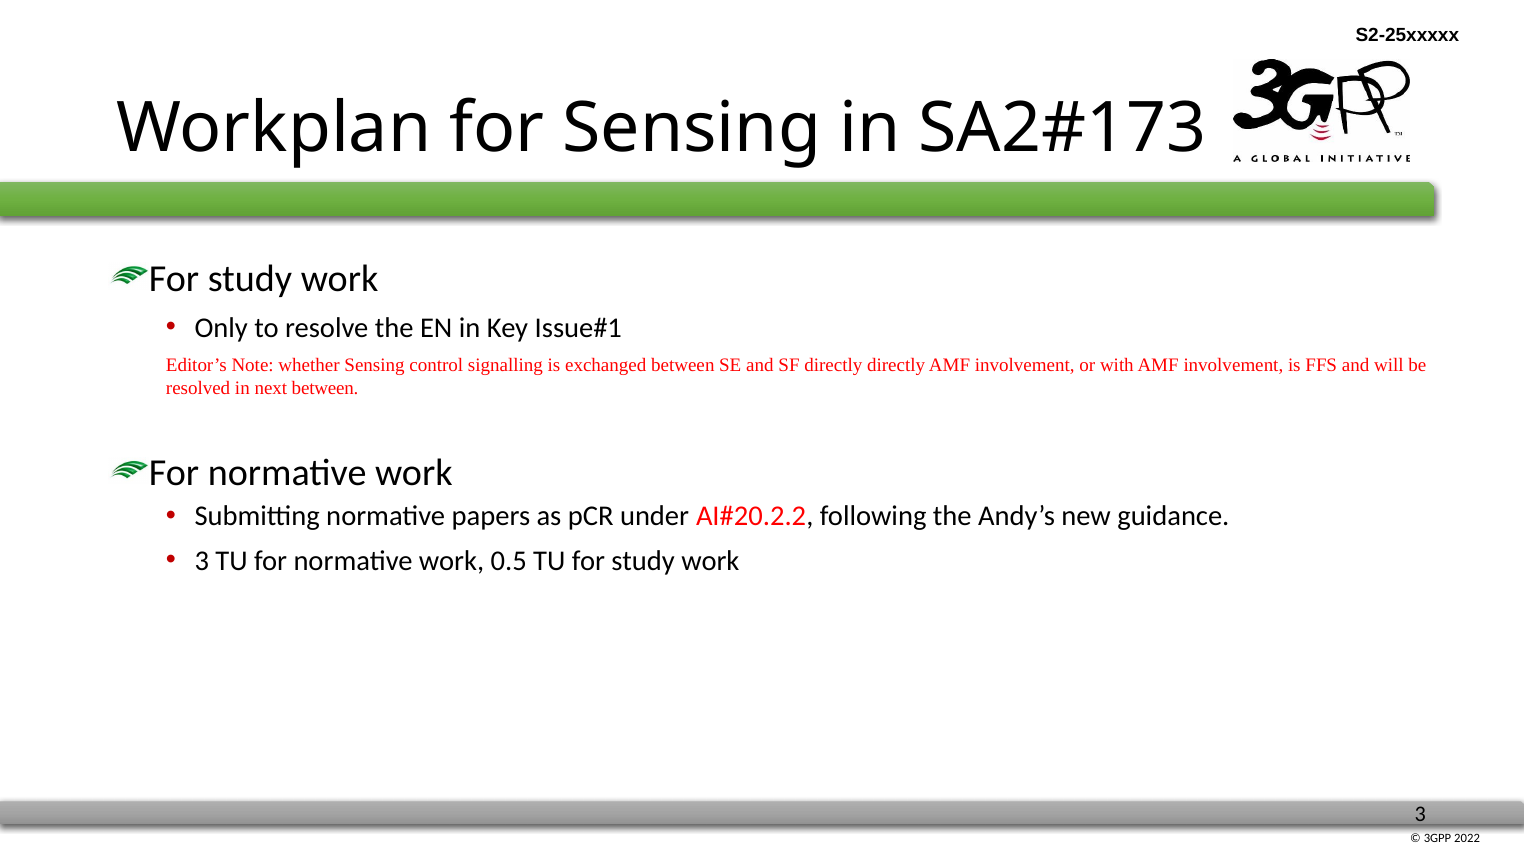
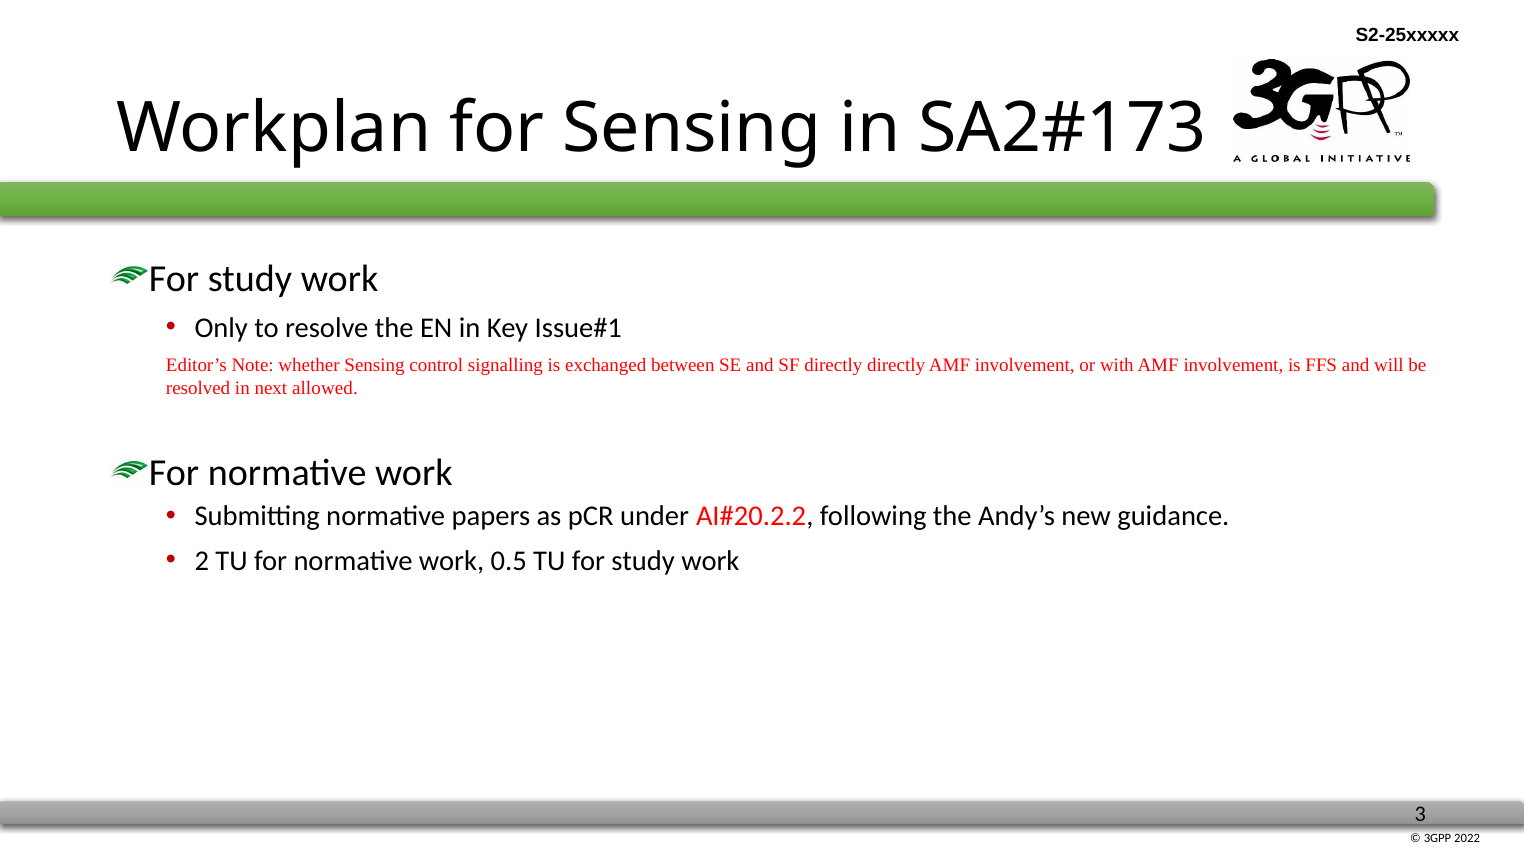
next between: between -> allowed
3 at (202, 561): 3 -> 2
